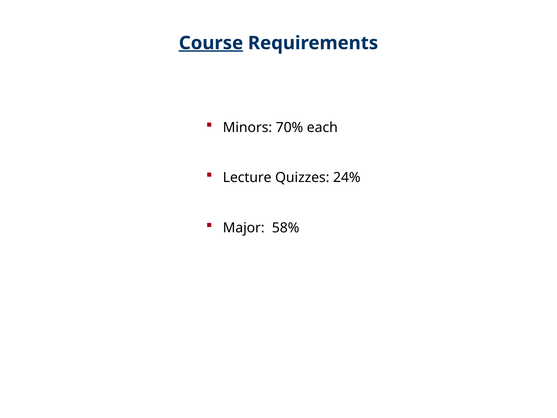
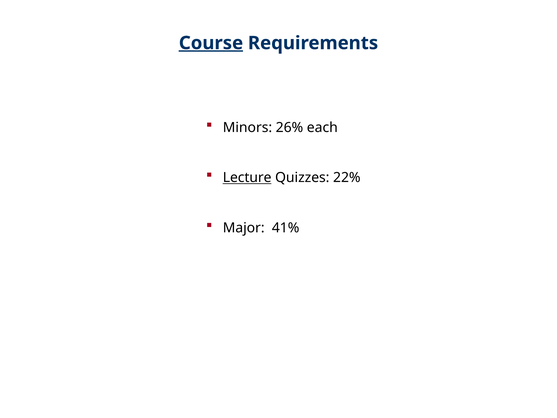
70%: 70% -> 26%
Lecture underline: none -> present
24%: 24% -> 22%
58%: 58% -> 41%
